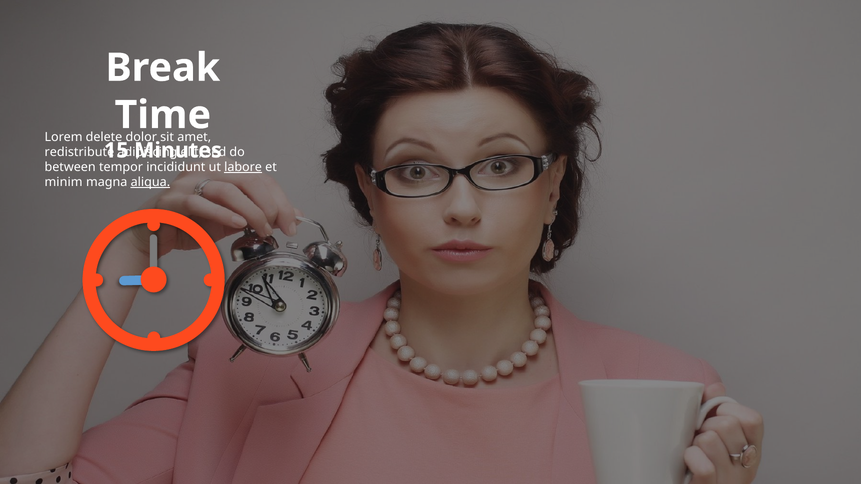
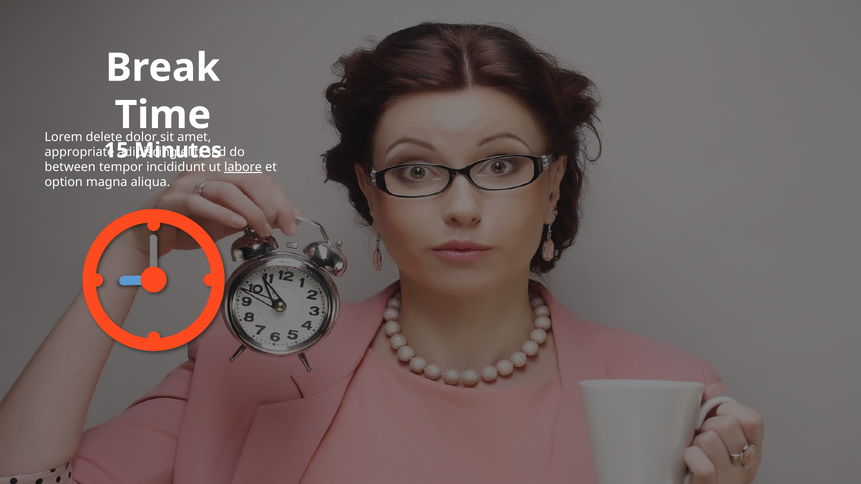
redistribute: redistribute -> appropriate
minim: minim -> option
aliqua underline: present -> none
